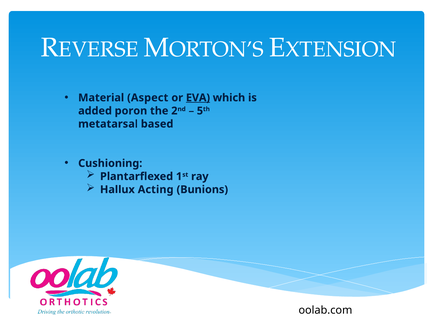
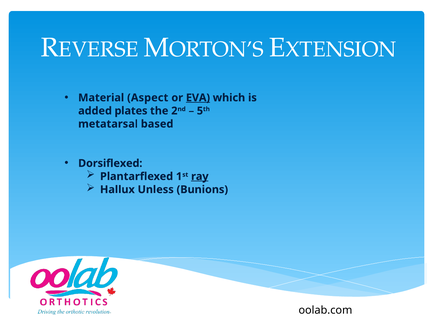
poron: poron -> plates
Cushioning: Cushioning -> Dorsiflexed
ray underline: none -> present
Acting: Acting -> Unless
